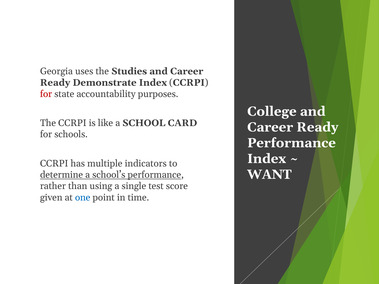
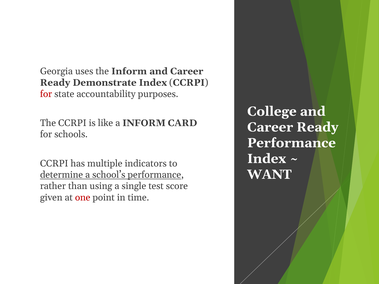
the Studies: Studies -> Inform
a SCHOOL: SCHOOL -> INFORM
one colour: blue -> red
